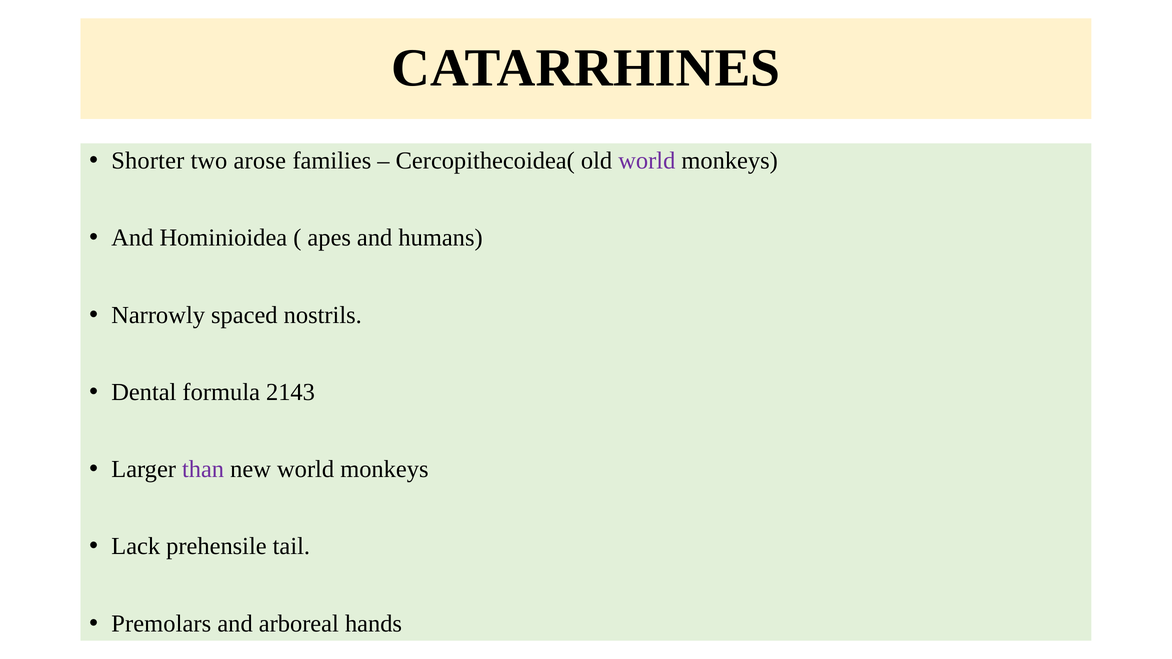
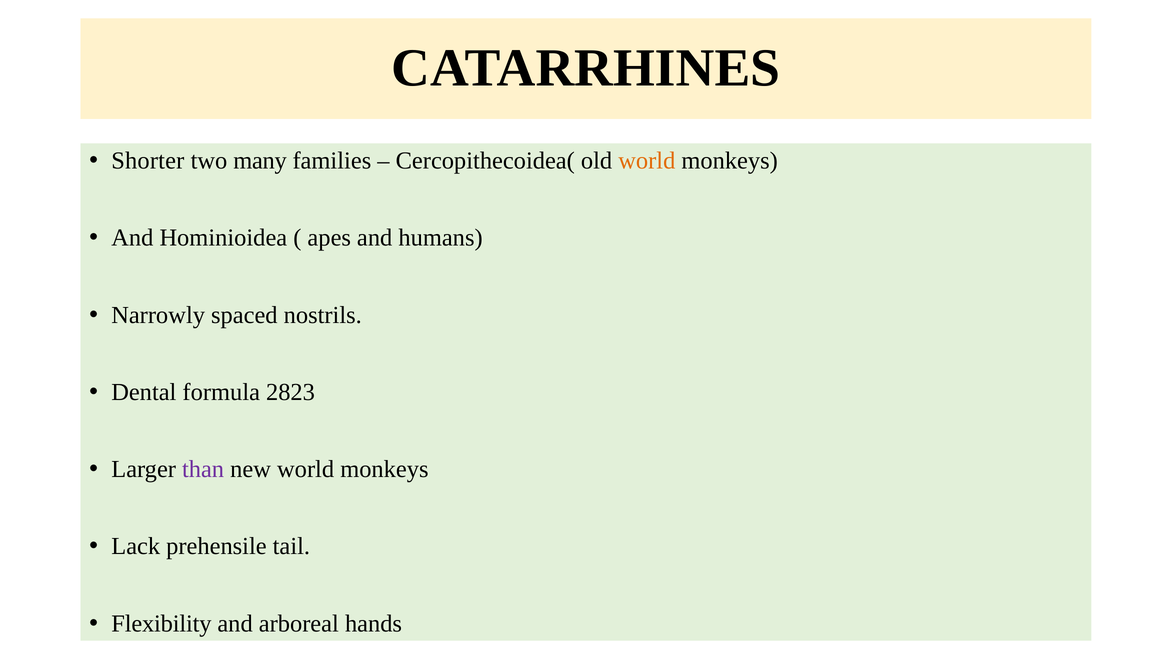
arose: arose -> many
world at (647, 161) colour: purple -> orange
2143: 2143 -> 2823
Premolars: Premolars -> Flexibility
